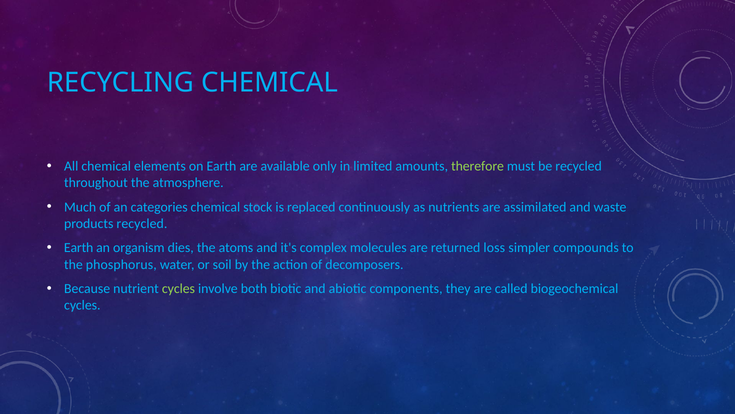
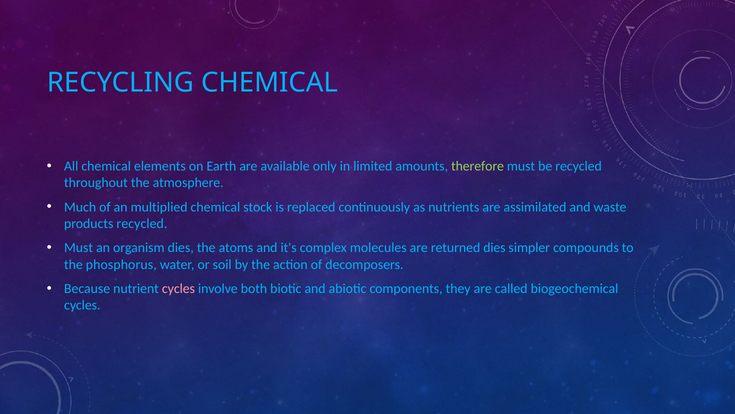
categories: categories -> multiplied
Earth at (79, 248): Earth -> Must
returned loss: loss -> dies
cycles at (178, 288) colour: light green -> pink
